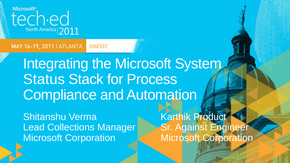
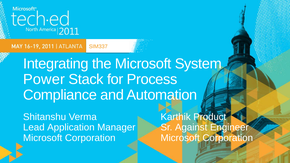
Status: Status -> Power
Collections: Collections -> Application
